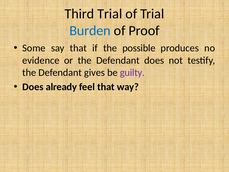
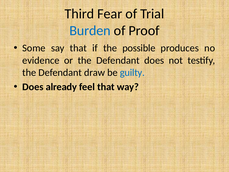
Third Trial: Trial -> Fear
gives: gives -> draw
guilty colour: purple -> blue
